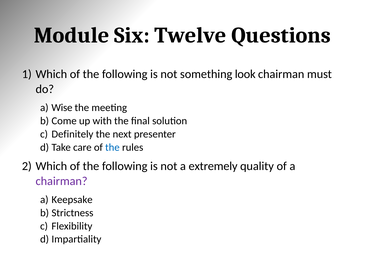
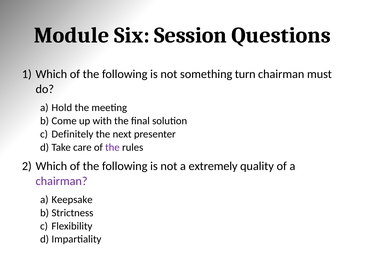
Twelve: Twelve -> Session
look: look -> turn
Wise: Wise -> Hold
the at (112, 148) colour: blue -> purple
